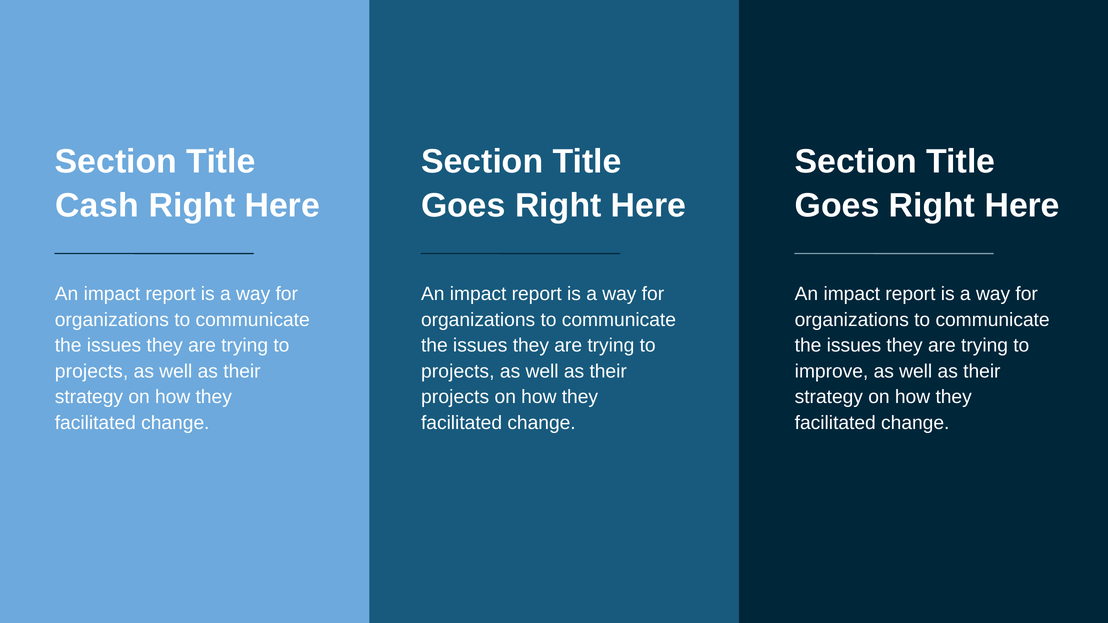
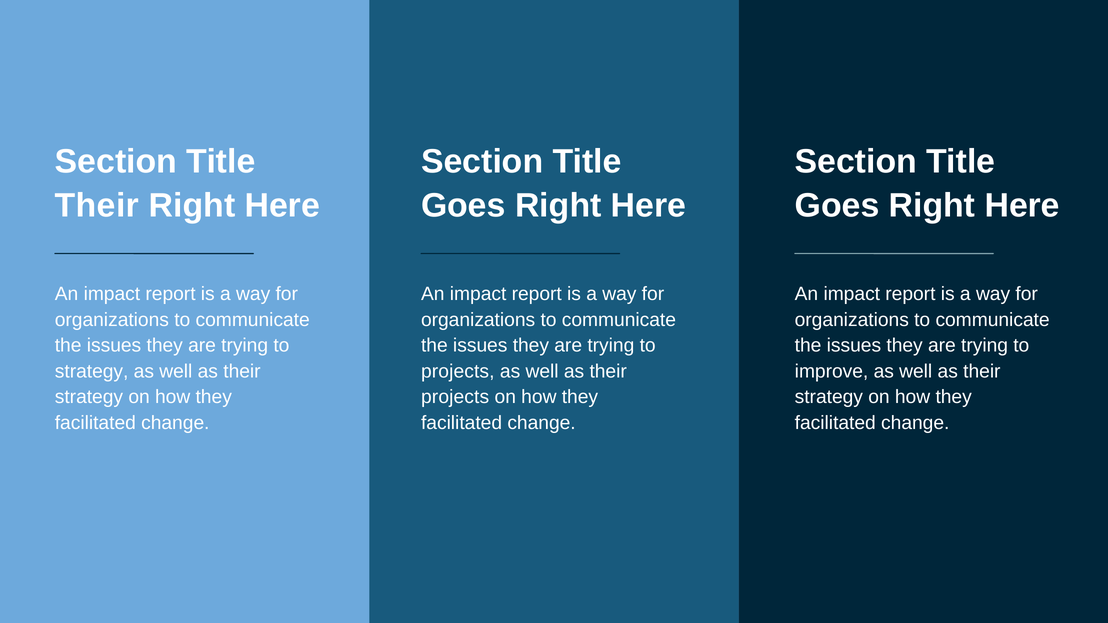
Cash at (97, 206): Cash -> Their
projects at (92, 371): projects -> strategy
